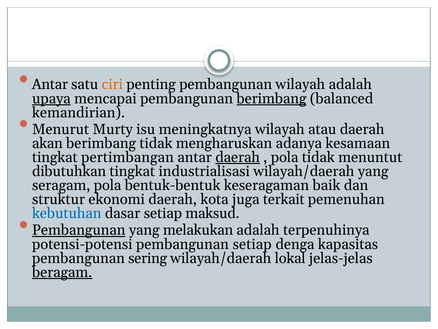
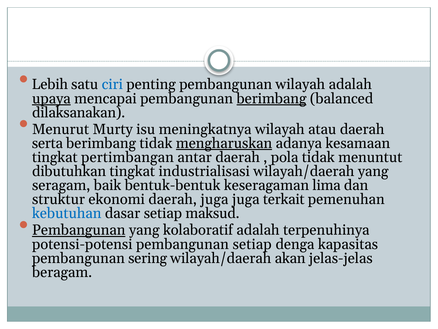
Antar at (50, 84): Antar -> Lebih
ciri colour: orange -> blue
kemandirian: kemandirian -> dilaksanakan
akan: akan -> serta
mengharuskan underline: none -> present
daerah at (238, 157) underline: present -> none
seragam pola: pola -> baik
baik: baik -> lima
daerah kota: kota -> juga
melakukan: melakukan -> kolaboratif
lokal: lokal -> akan
beragam underline: present -> none
